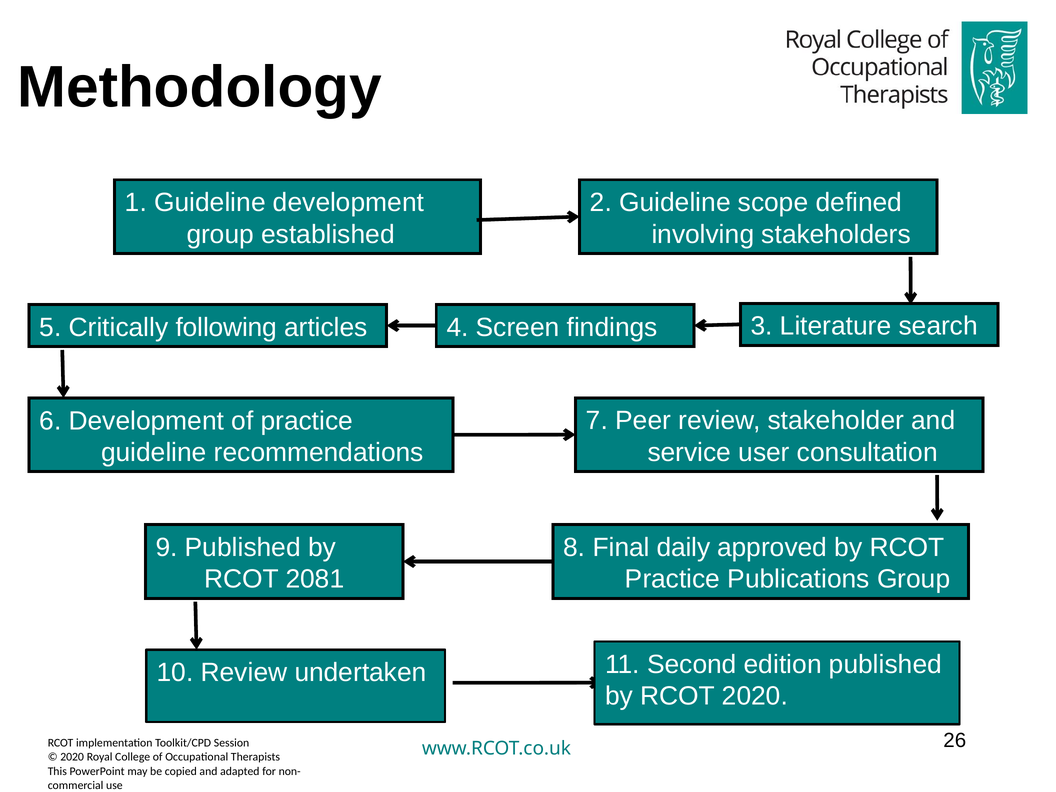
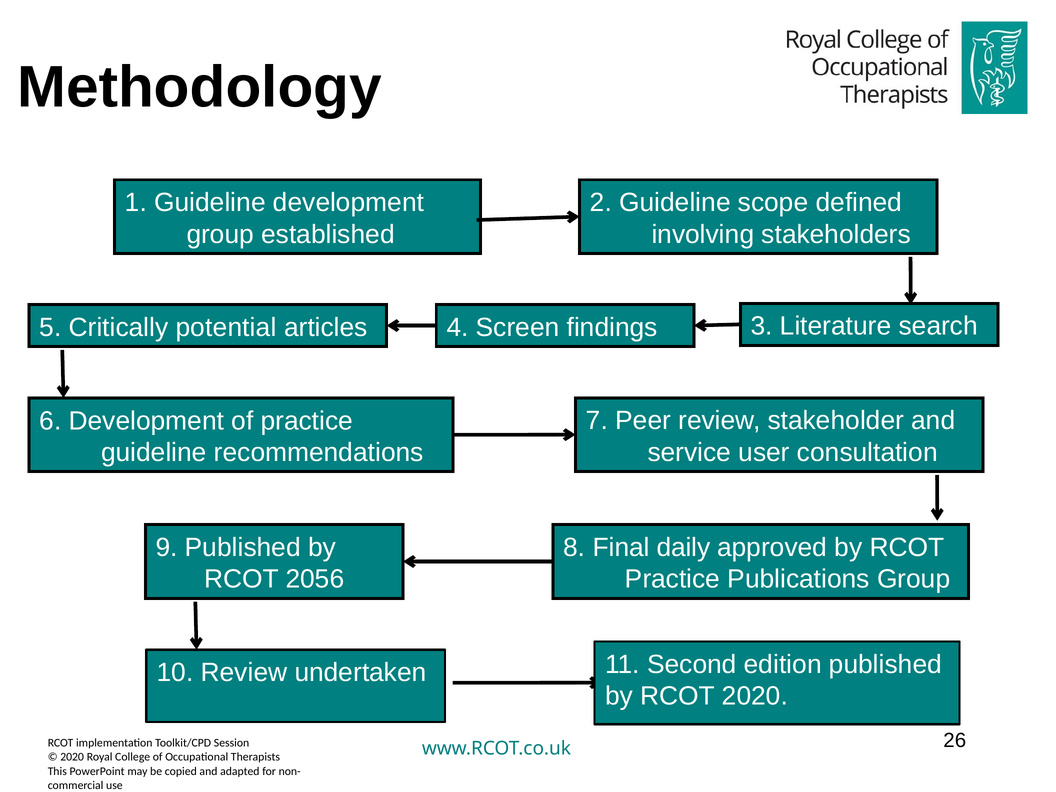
following: following -> potential
2081: 2081 -> 2056
